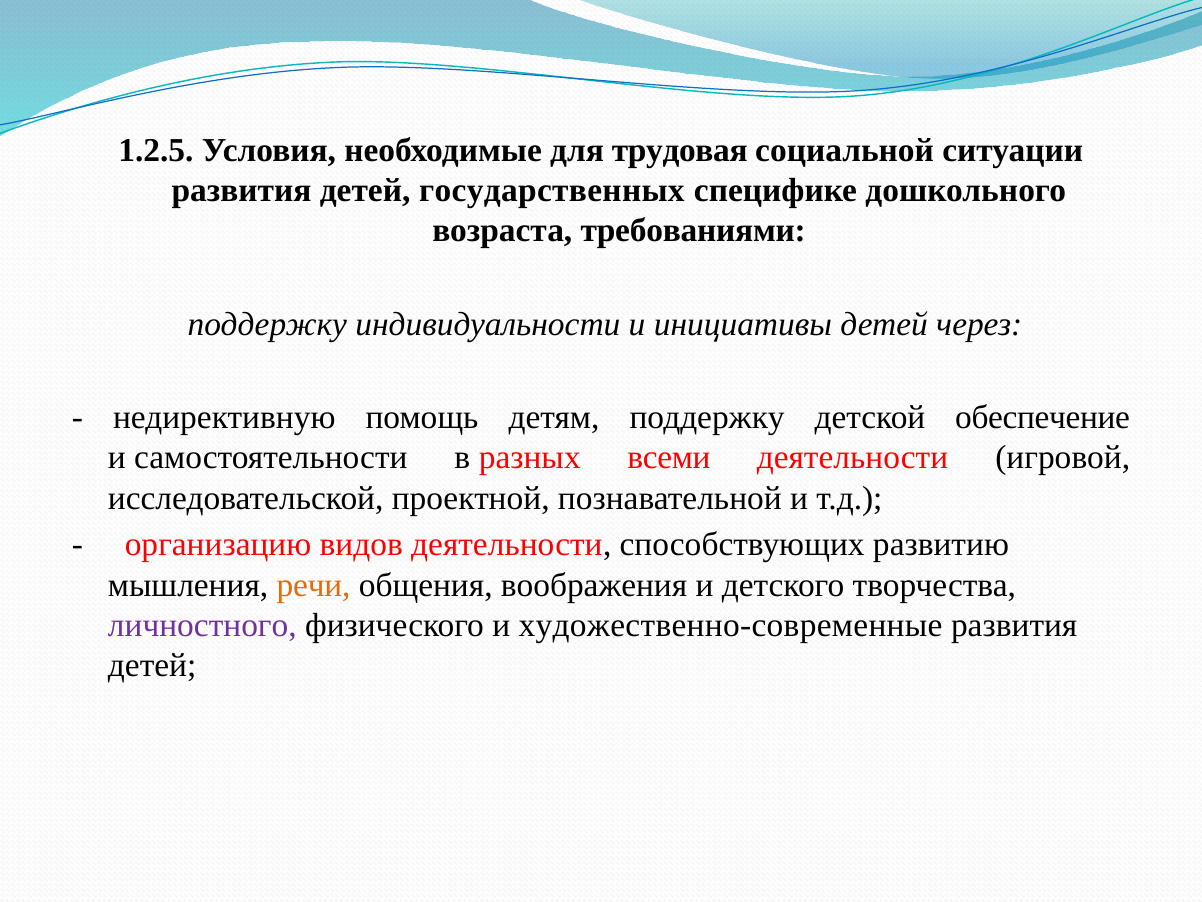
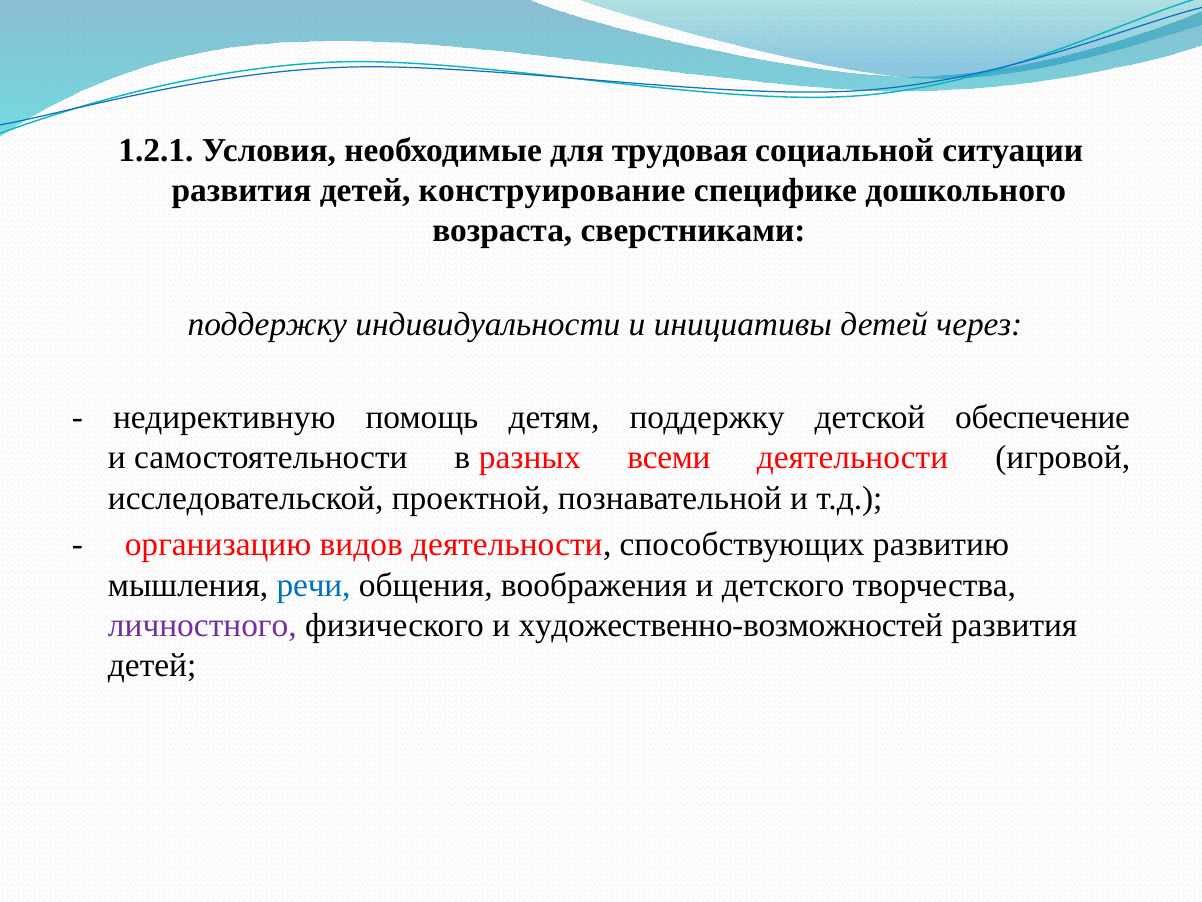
1.2.5: 1.2.5 -> 1.2.1
государственных: государственных -> конструирование
требованиями: требованиями -> сверстниками
речи colour: orange -> blue
художественно-современные: художественно-современные -> художественно-возможностей
